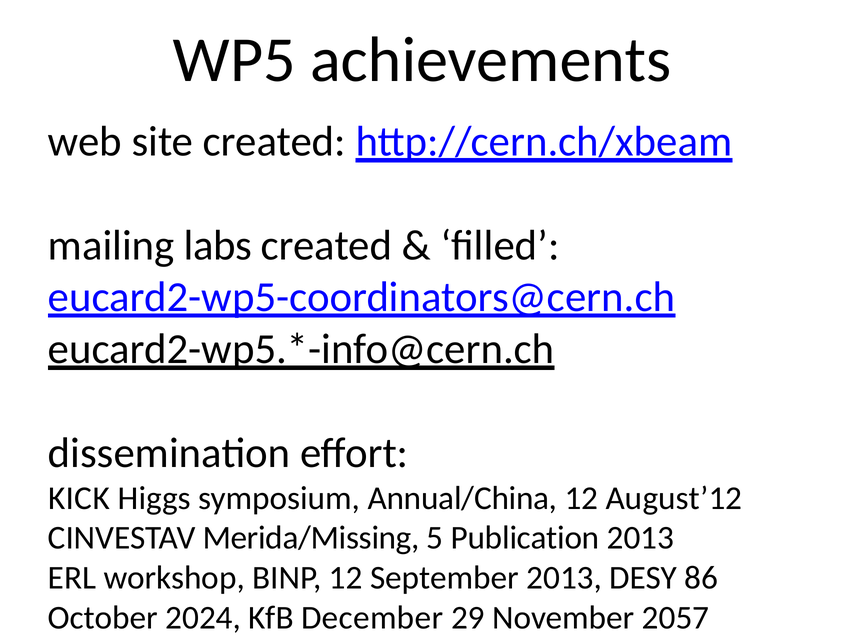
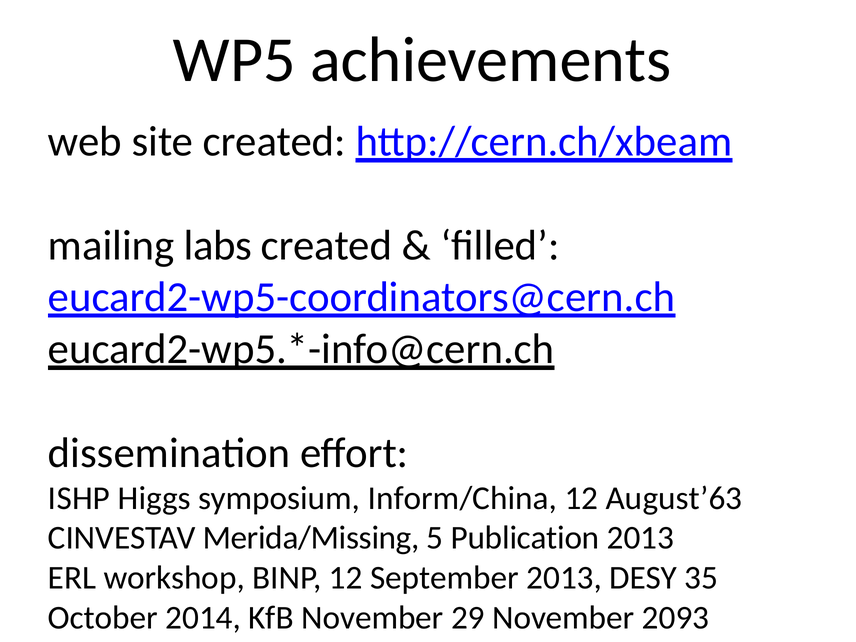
KICK: KICK -> ISHP
Annual/China: Annual/China -> Inform/China
August’12: August’12 -> August’63
86: 86 -> 35
2024: 2024 -> 2014
KfB December: December -> November
2057: 2057 -> 2093
